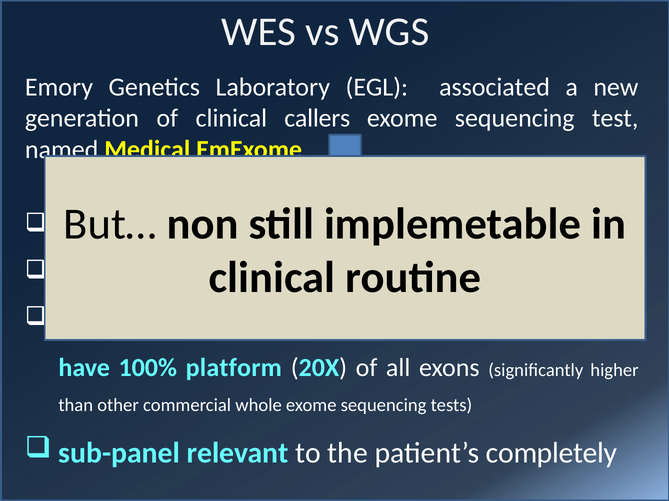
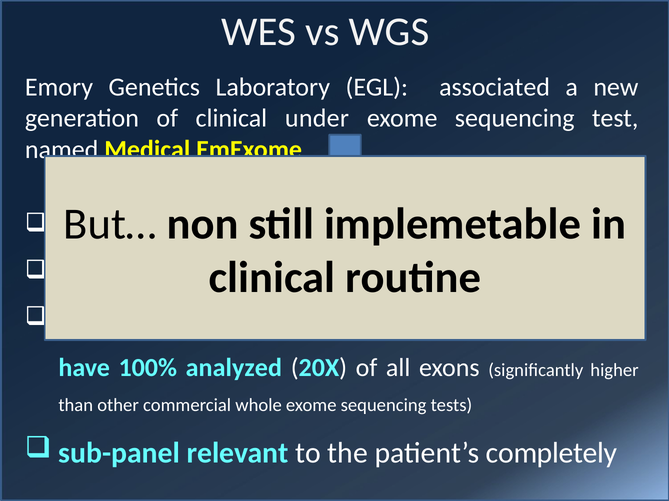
callers: callers -> under
100% platform: platform -> analyzed
